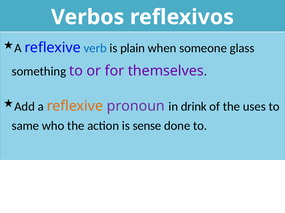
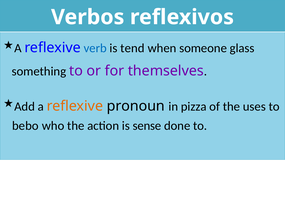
plain: plain -> tend
pronoun colour: purple -> black
drink: drink -> pizza
same: same -> bebo
